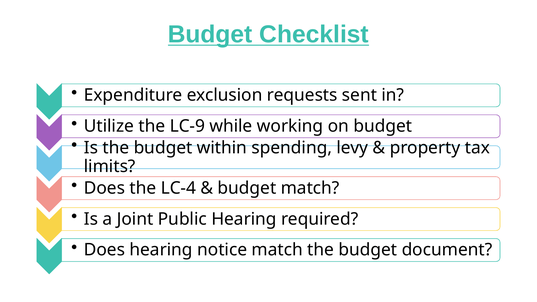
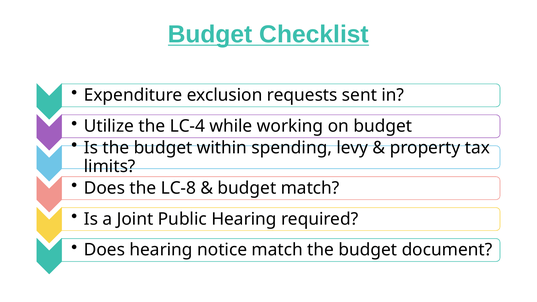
LC-9: LC-9 -> LC-4
LC-4: LC-4 -> LC-8
